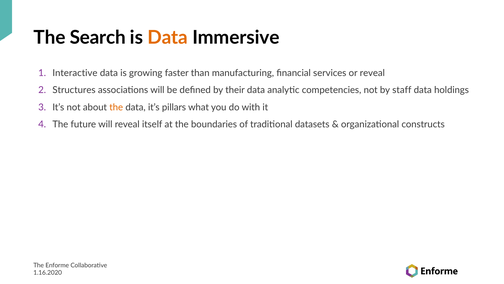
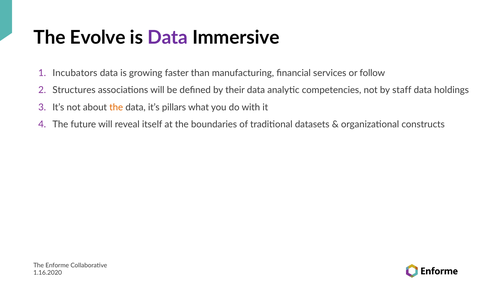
Search: Search -> Evolve
Data at (168, 38) colour: orange -> purple
Interactive: Interactive -> Incubators
or reveal: reveal -> follow
